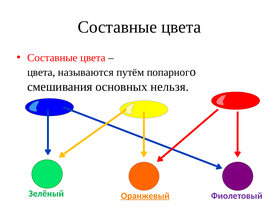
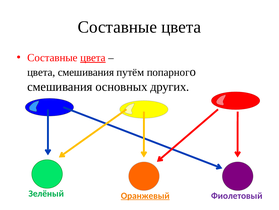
цвета at (93, 57) underline: none -> present
цвета называются: называются -> смешивания
нельзя: нельзя -> других
